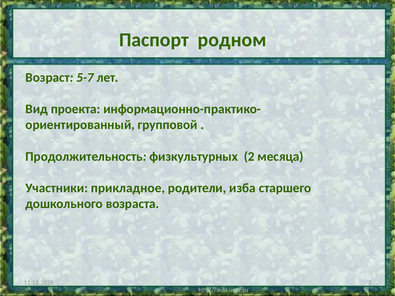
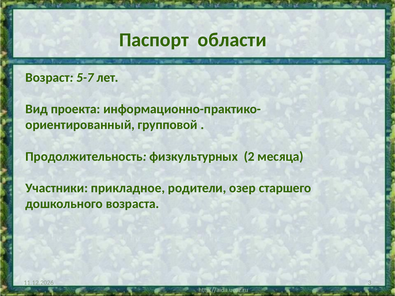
родном: родном -> области
изба: изба -> озер
